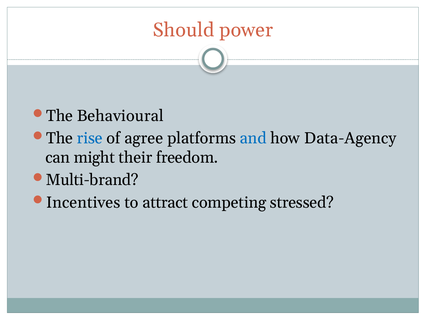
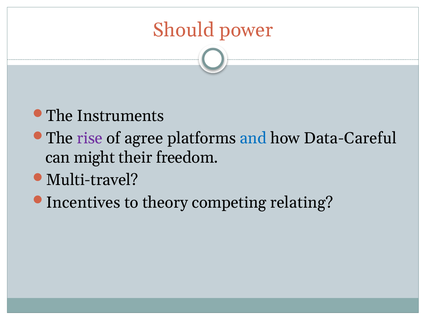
Behavioural: Behavioural -> Instruments
rise colour: blue -> purple
Data-Agency: Data-Agency -> Data-Careful
Multi-brand: Multi-brand -> Multi-travel
attract: attract -> theory
stressed: stressed -> relating
